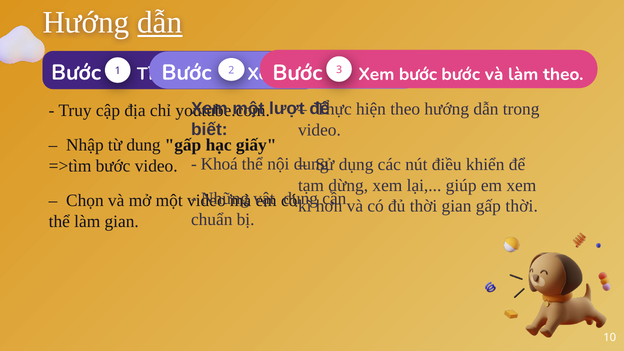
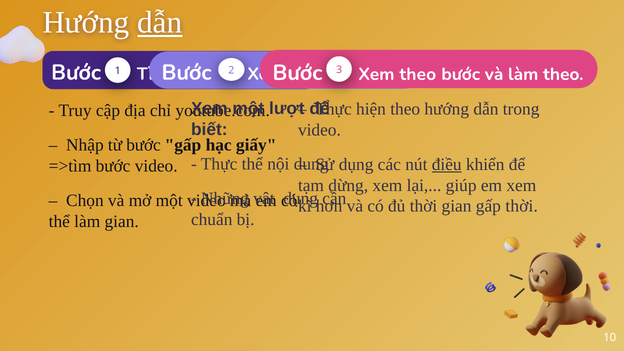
bước at (418, 74): bước -> theo
từ dung: dung -> bước
Khoá at (219, 164): Khoá -> Thực
điều underline: none -> present
